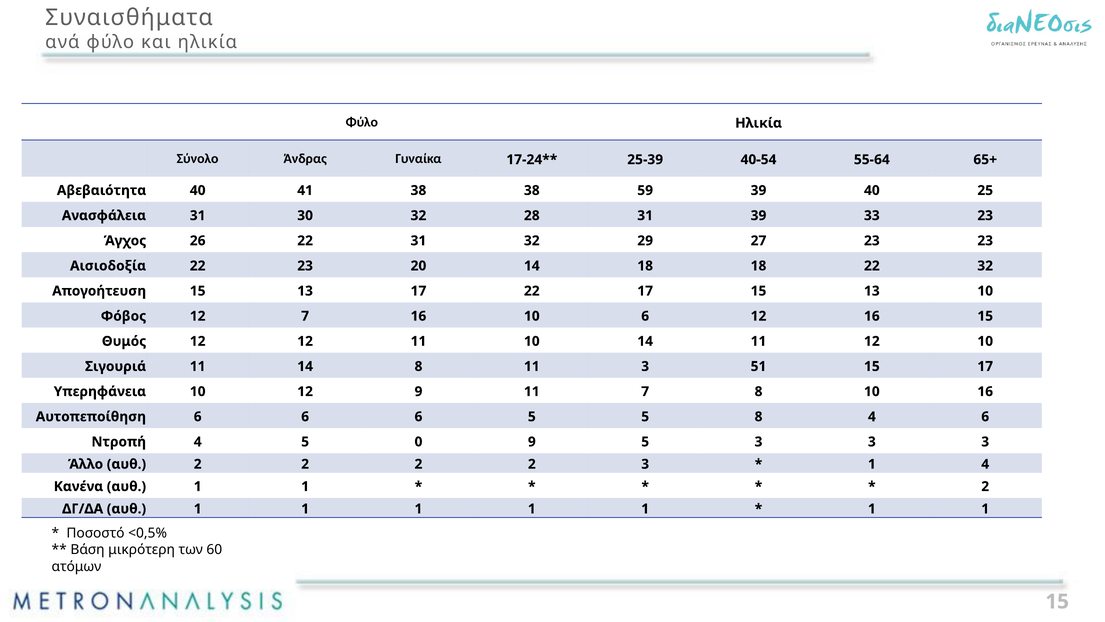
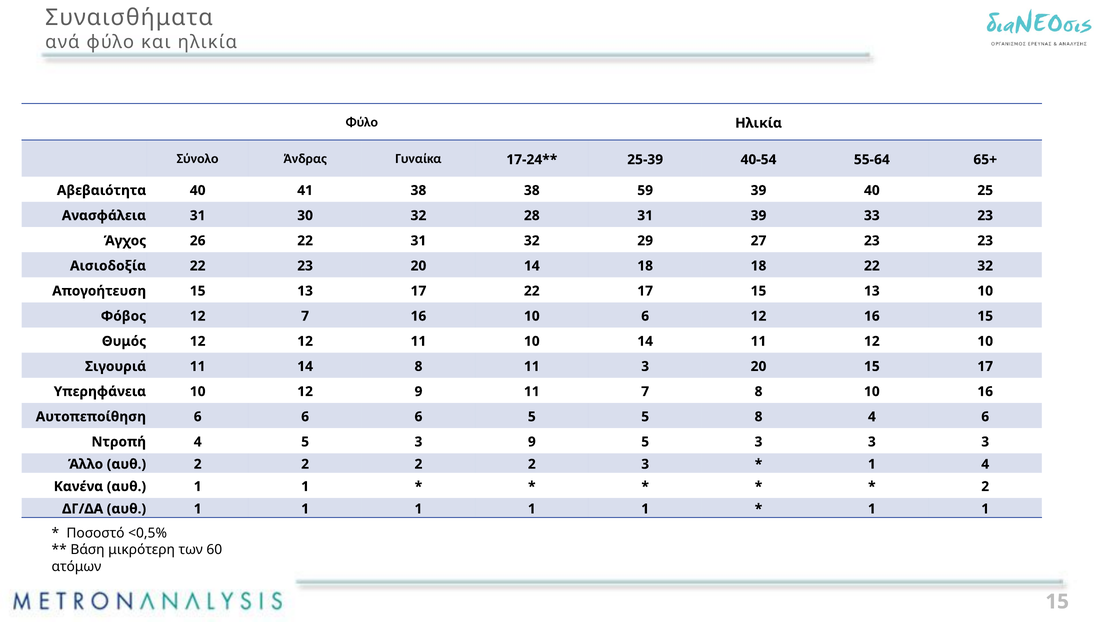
3 51: 51 -> 20
4 5 0: 0 -> 3
